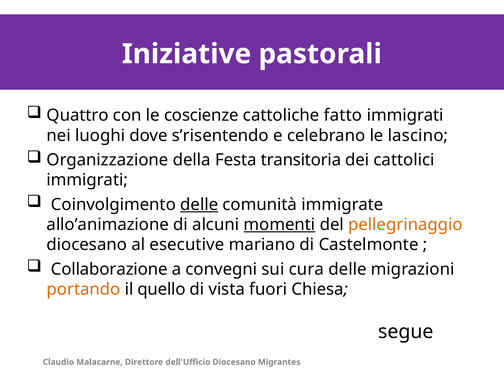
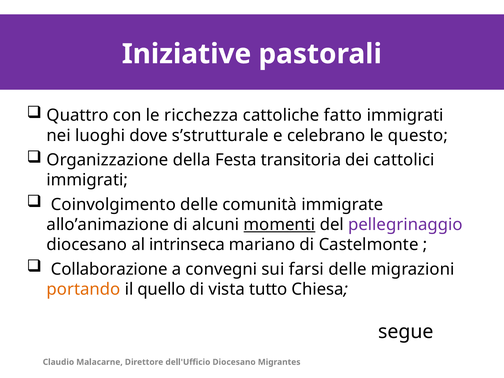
coscienze: coscienze -> ricchezza
s’risentendo: s’risentendo -> s’strutturale
lascino: lascino -> questo
delle at (199, 204) underline: present -> none
pellegrinaggio colour: orange -> purple
esecutive: esecutive -> intrinseca
cura: cura -> farsi
fuori: fuori -> tutto
